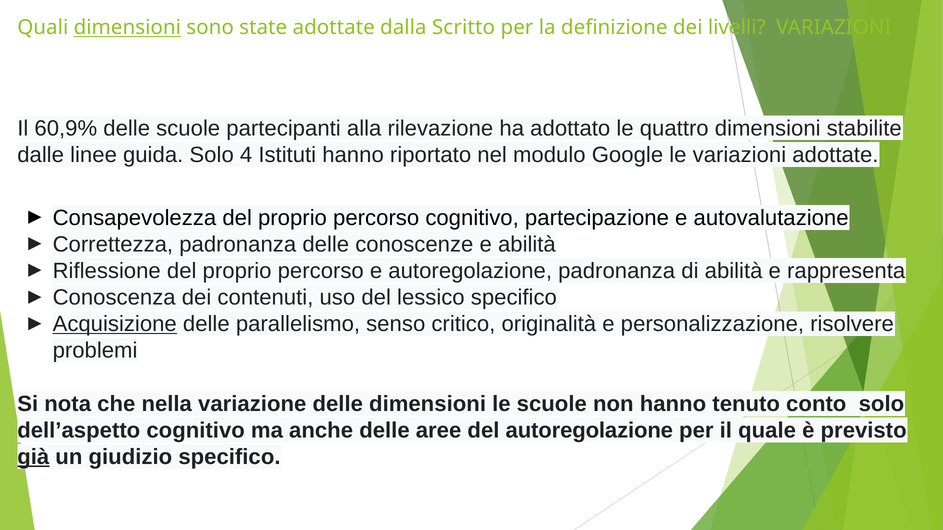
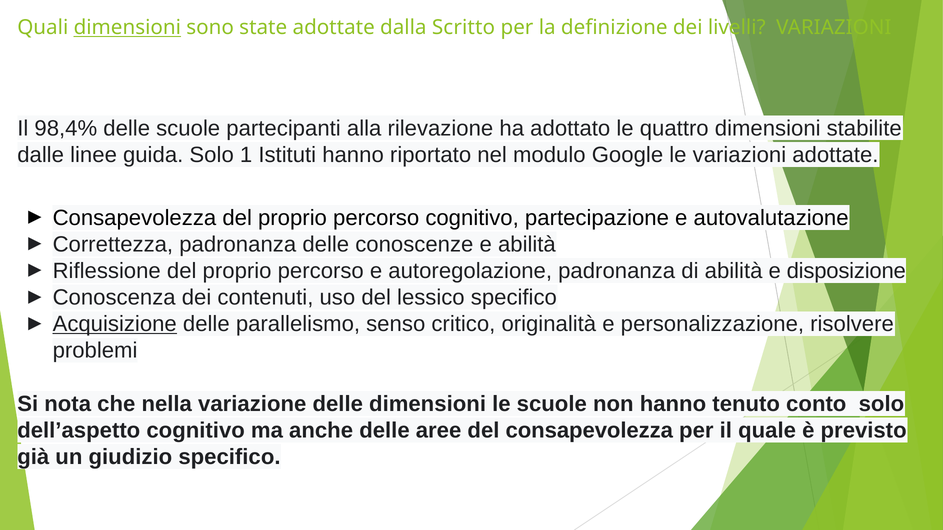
60,9%: 60,9% -> 98,4%
4: 4 -> 1
rappresenta: rappresenta -> disposizione
del autoregolazione: autoregolazione -> consapevolezza
già underline: present -> none
